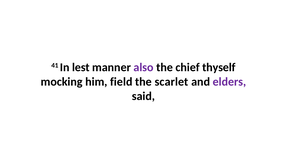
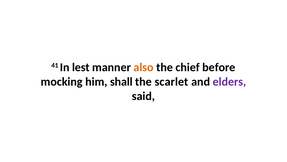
also colour: purple -> orange
thyself: thyself -> before
field: field -> shall
